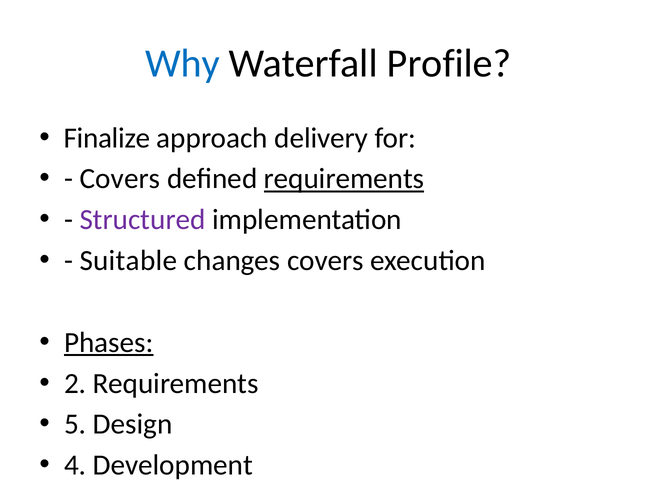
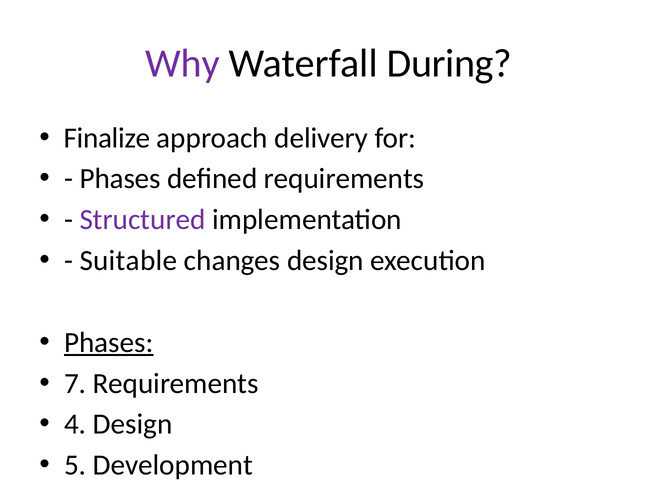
Why colour: blue -> purple
Profile: Profile -> During
Covers at (120, 179): Covers -> Phases
requirements at (344, 179) underline: present -> none
changes covers: covers -> design
2: 2 -> 7
5 at (75, 424): 5 -> 4
4 at (75, 465): 4 -> 5
